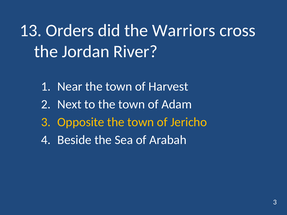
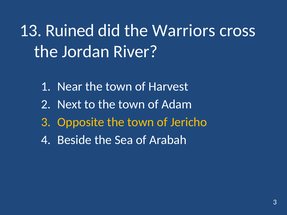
Orders: Orders -> Ruined
